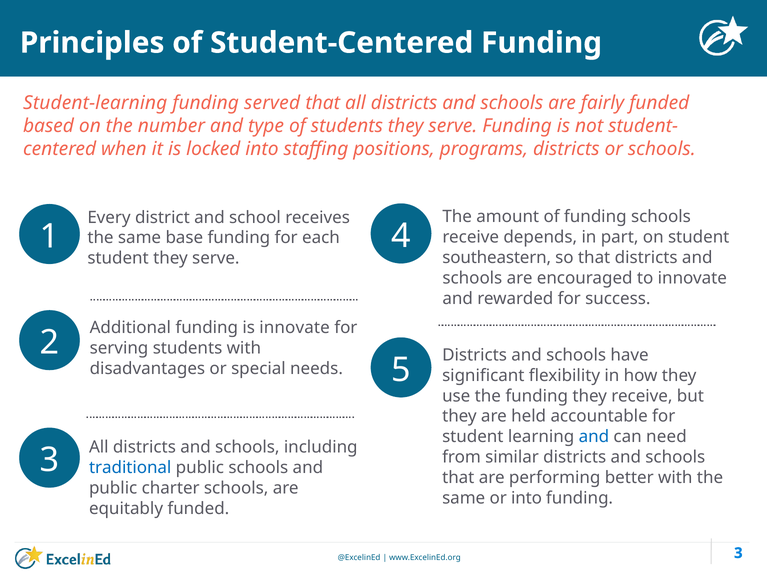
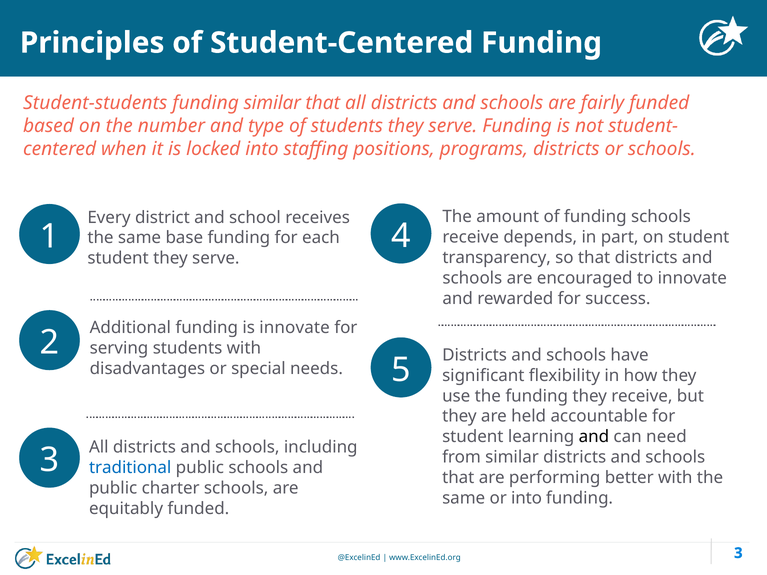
Student-learning: Student-learning -> Student-students
funding served: served -> similar
southeastern: southeastern -> transparency
and at (594, 437) colour: blue -> black
